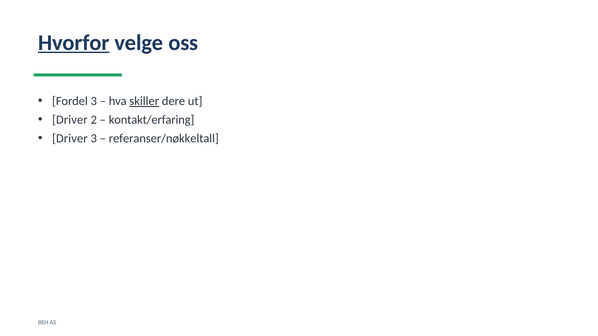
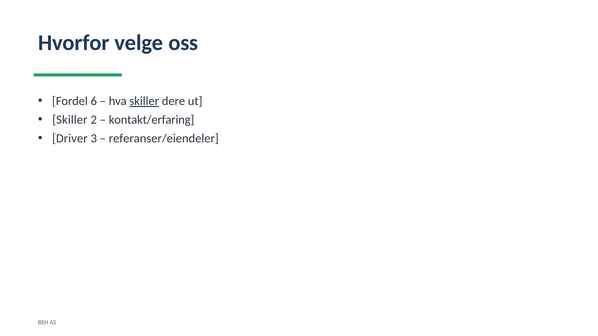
Hvorfor underline: present -> none
Fordel 3: 3 -> 6
Driver at (70, 120): Driver -> Skiller
referanser/nøkkeltall: referanser/nøkkeltall -> referanser/eiendeler
